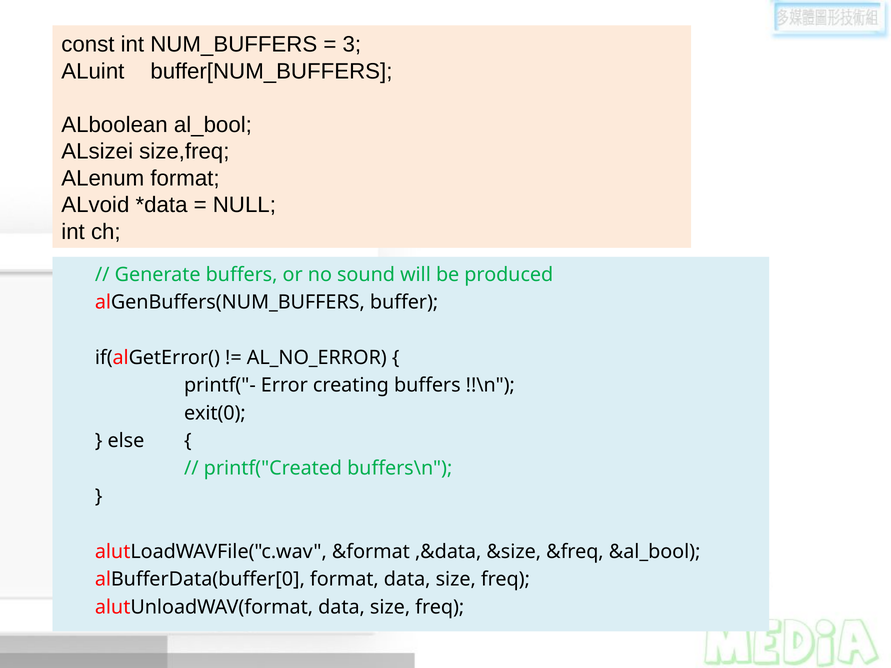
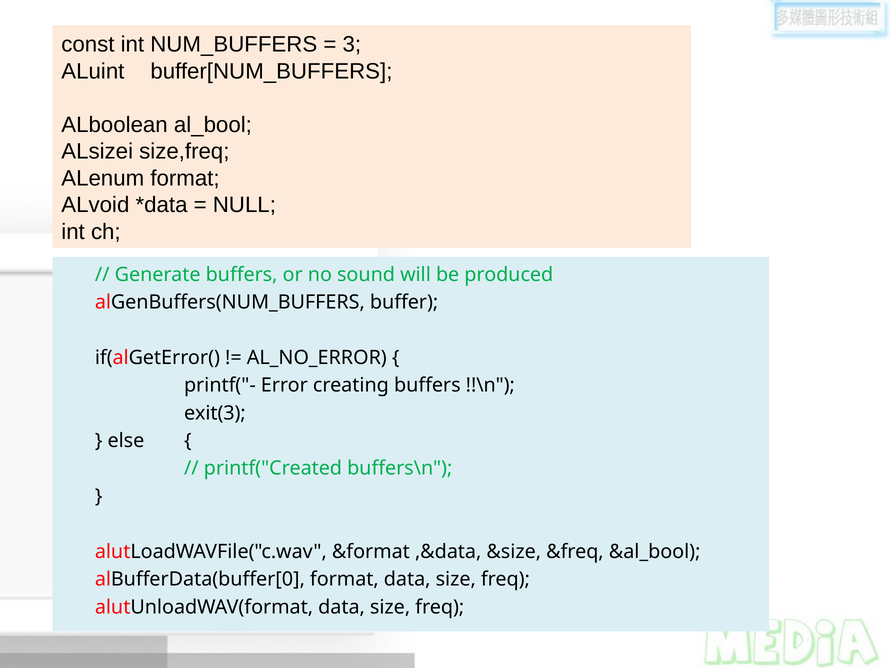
exit(0: exit(0 -> exit(3
